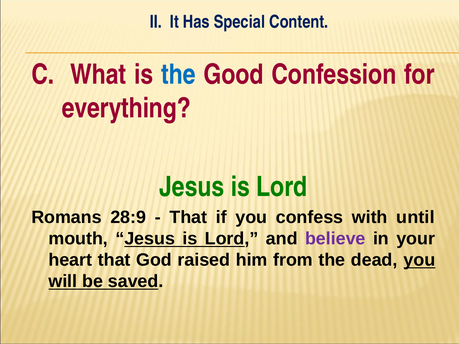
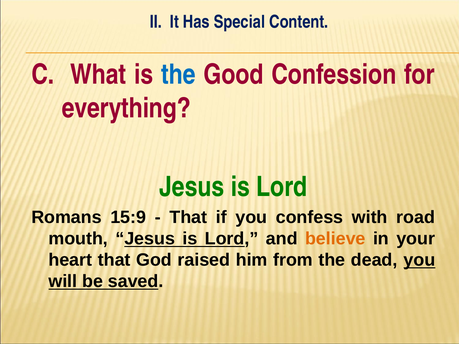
28:9: 28:9 -> 15:9
until: until -> road
believe colour: purple -> orange
